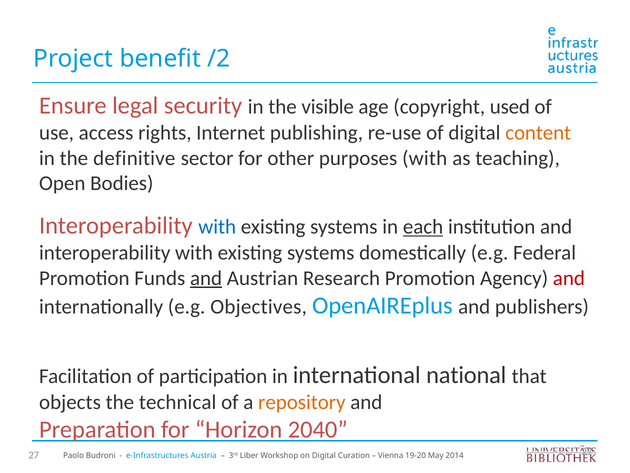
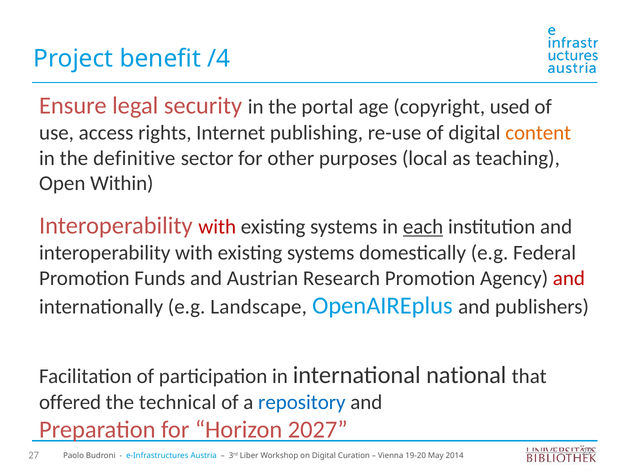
/2: /2 -> /4
visible: visible -> portal
purposes with: with -> local
Bodies: Bodies -> Within
with at (217, 227) colour: blue -> red
and at (206, 278) underline: present -> none
Objectives: Objectives -> Landscape
objects: objects -> offered
repository colour: orange -> blue
2040: 2040 -> 2027
